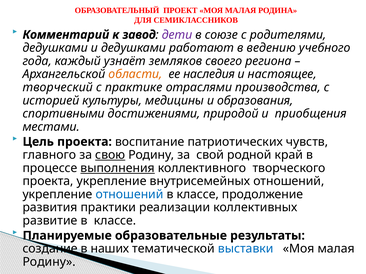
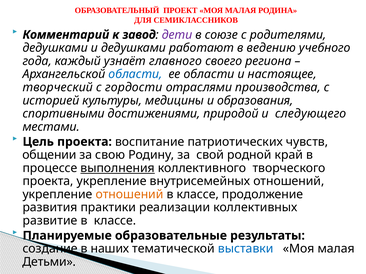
земляков: земляков -> главного
области at (135, 74) colour: orange -> blue
ее наследия: наследия -> области
практике: практике -> гордости
приобщения: приобщения -> следующего
главного: главного -> общении
свою underline: present -> none
отношений at (129, 195) colour: blue -> orange
Родину at (49, 262): Родину -> Детьми
